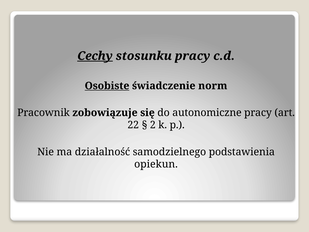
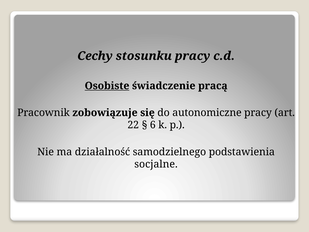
Cechy underline: present -> none
norm: norm -> pracą
2: 2 -> 6
opiekun: opiekun -> socjalne
